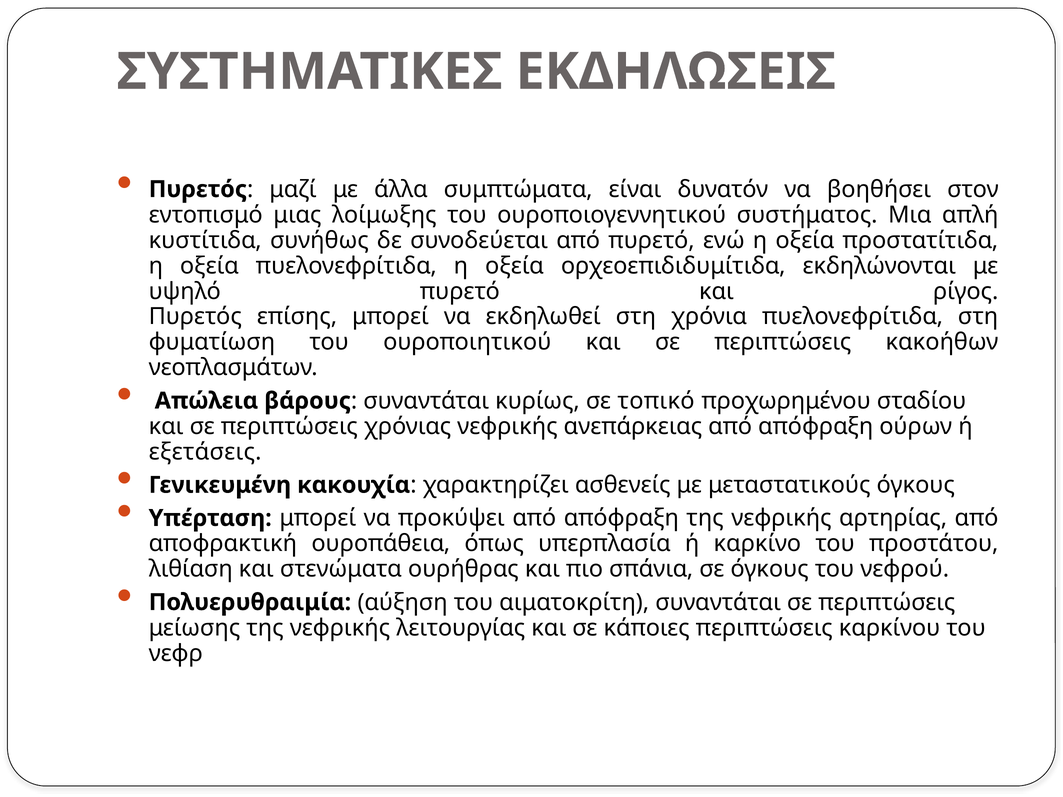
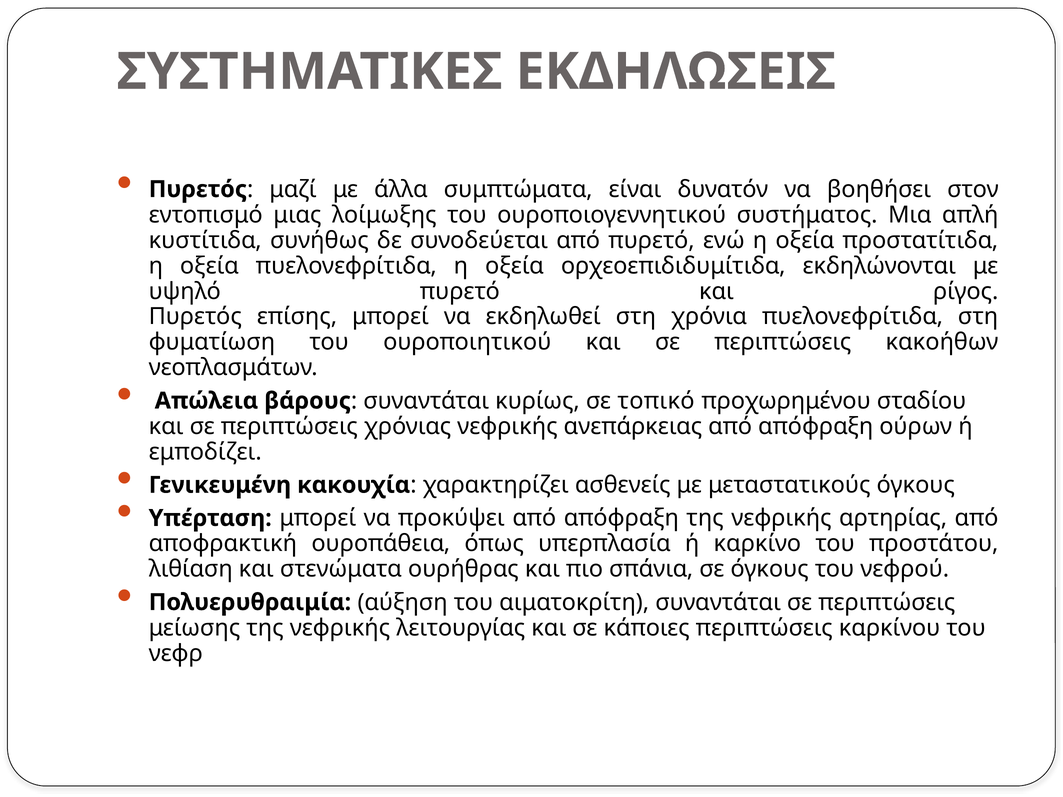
εξετάσεις: εξετάσεις -> εμποδίζει
